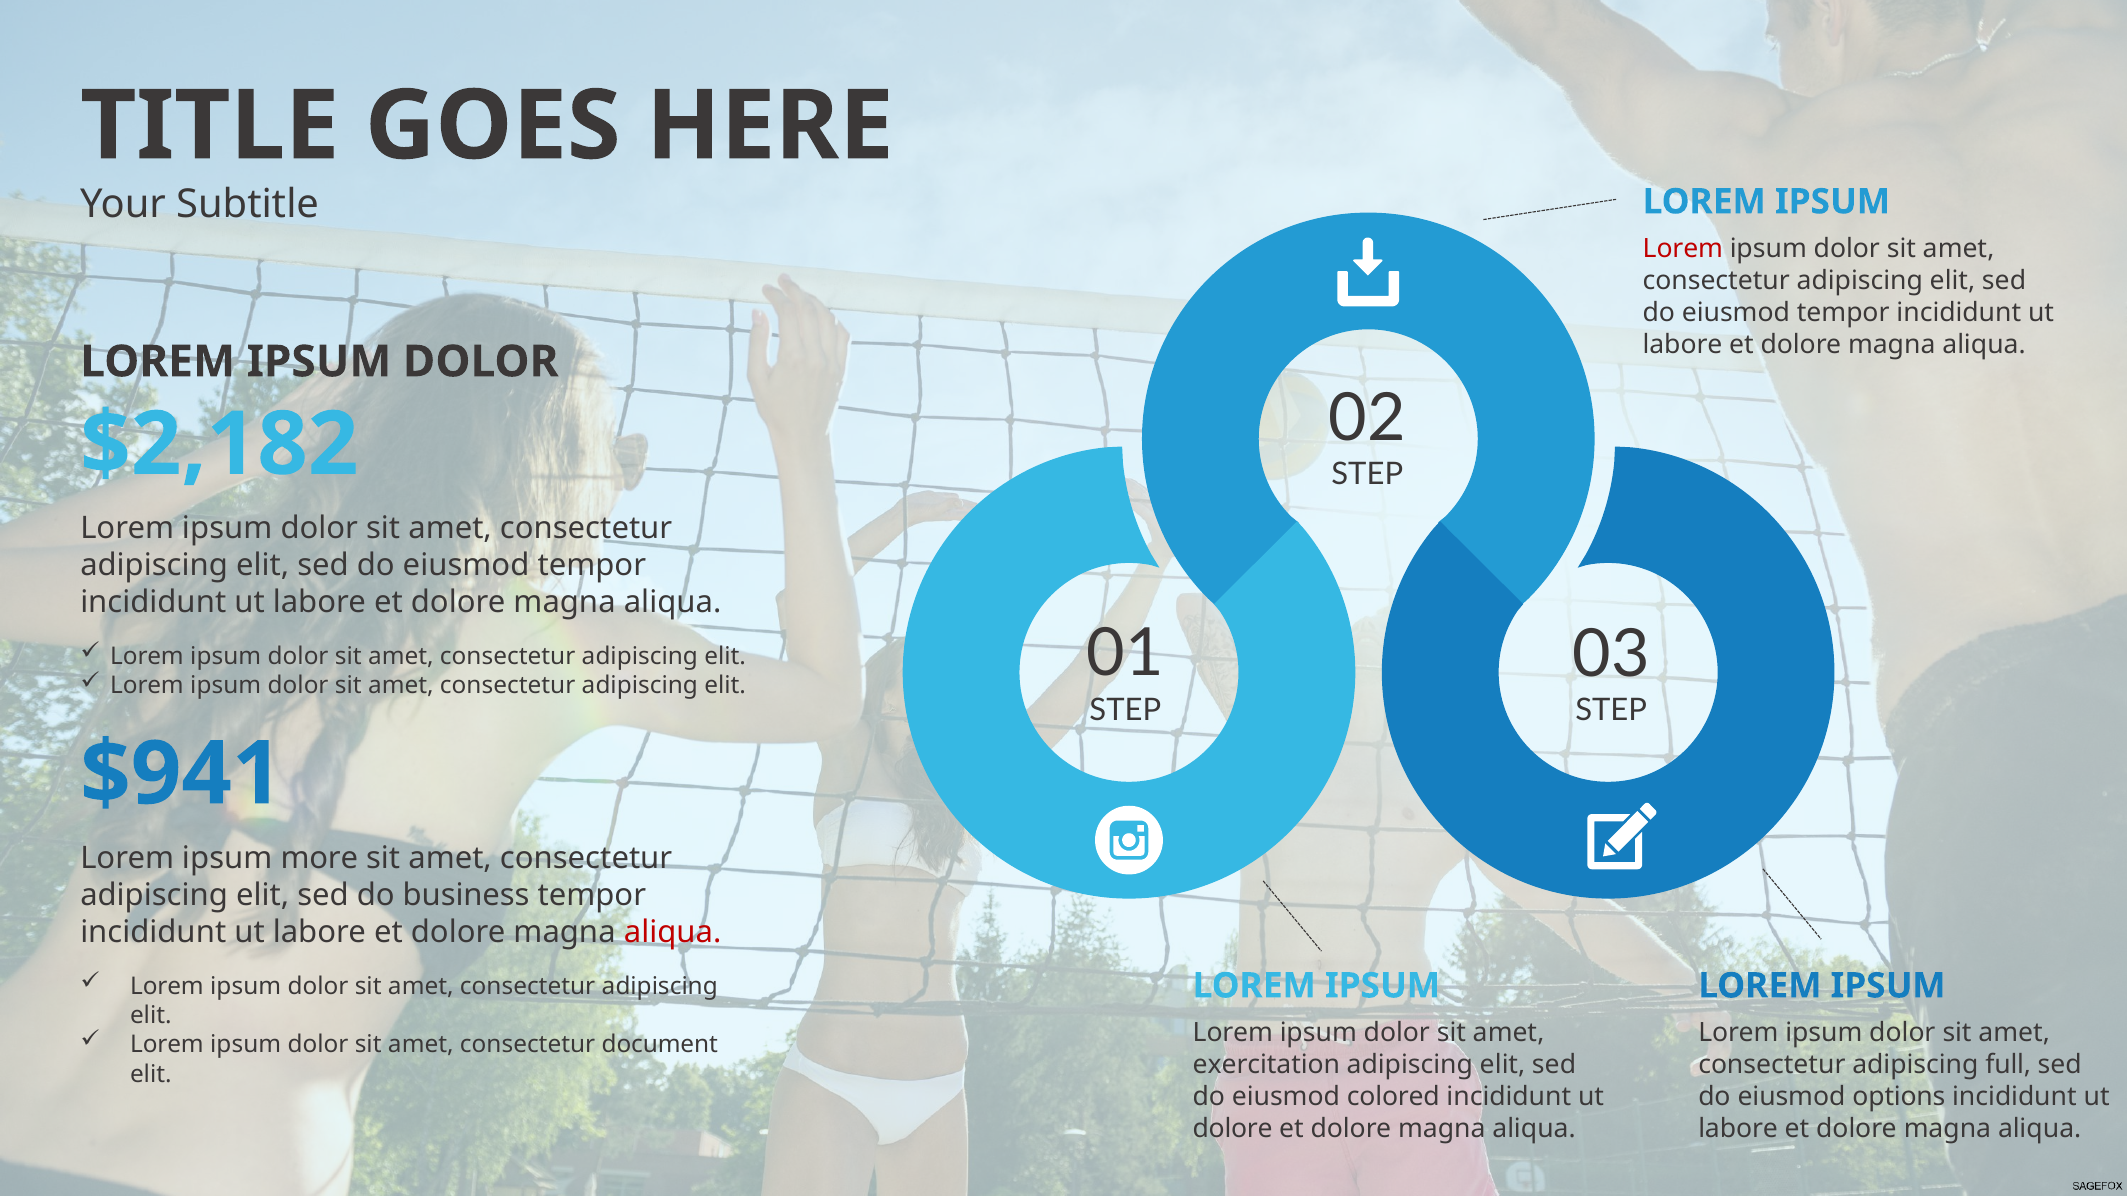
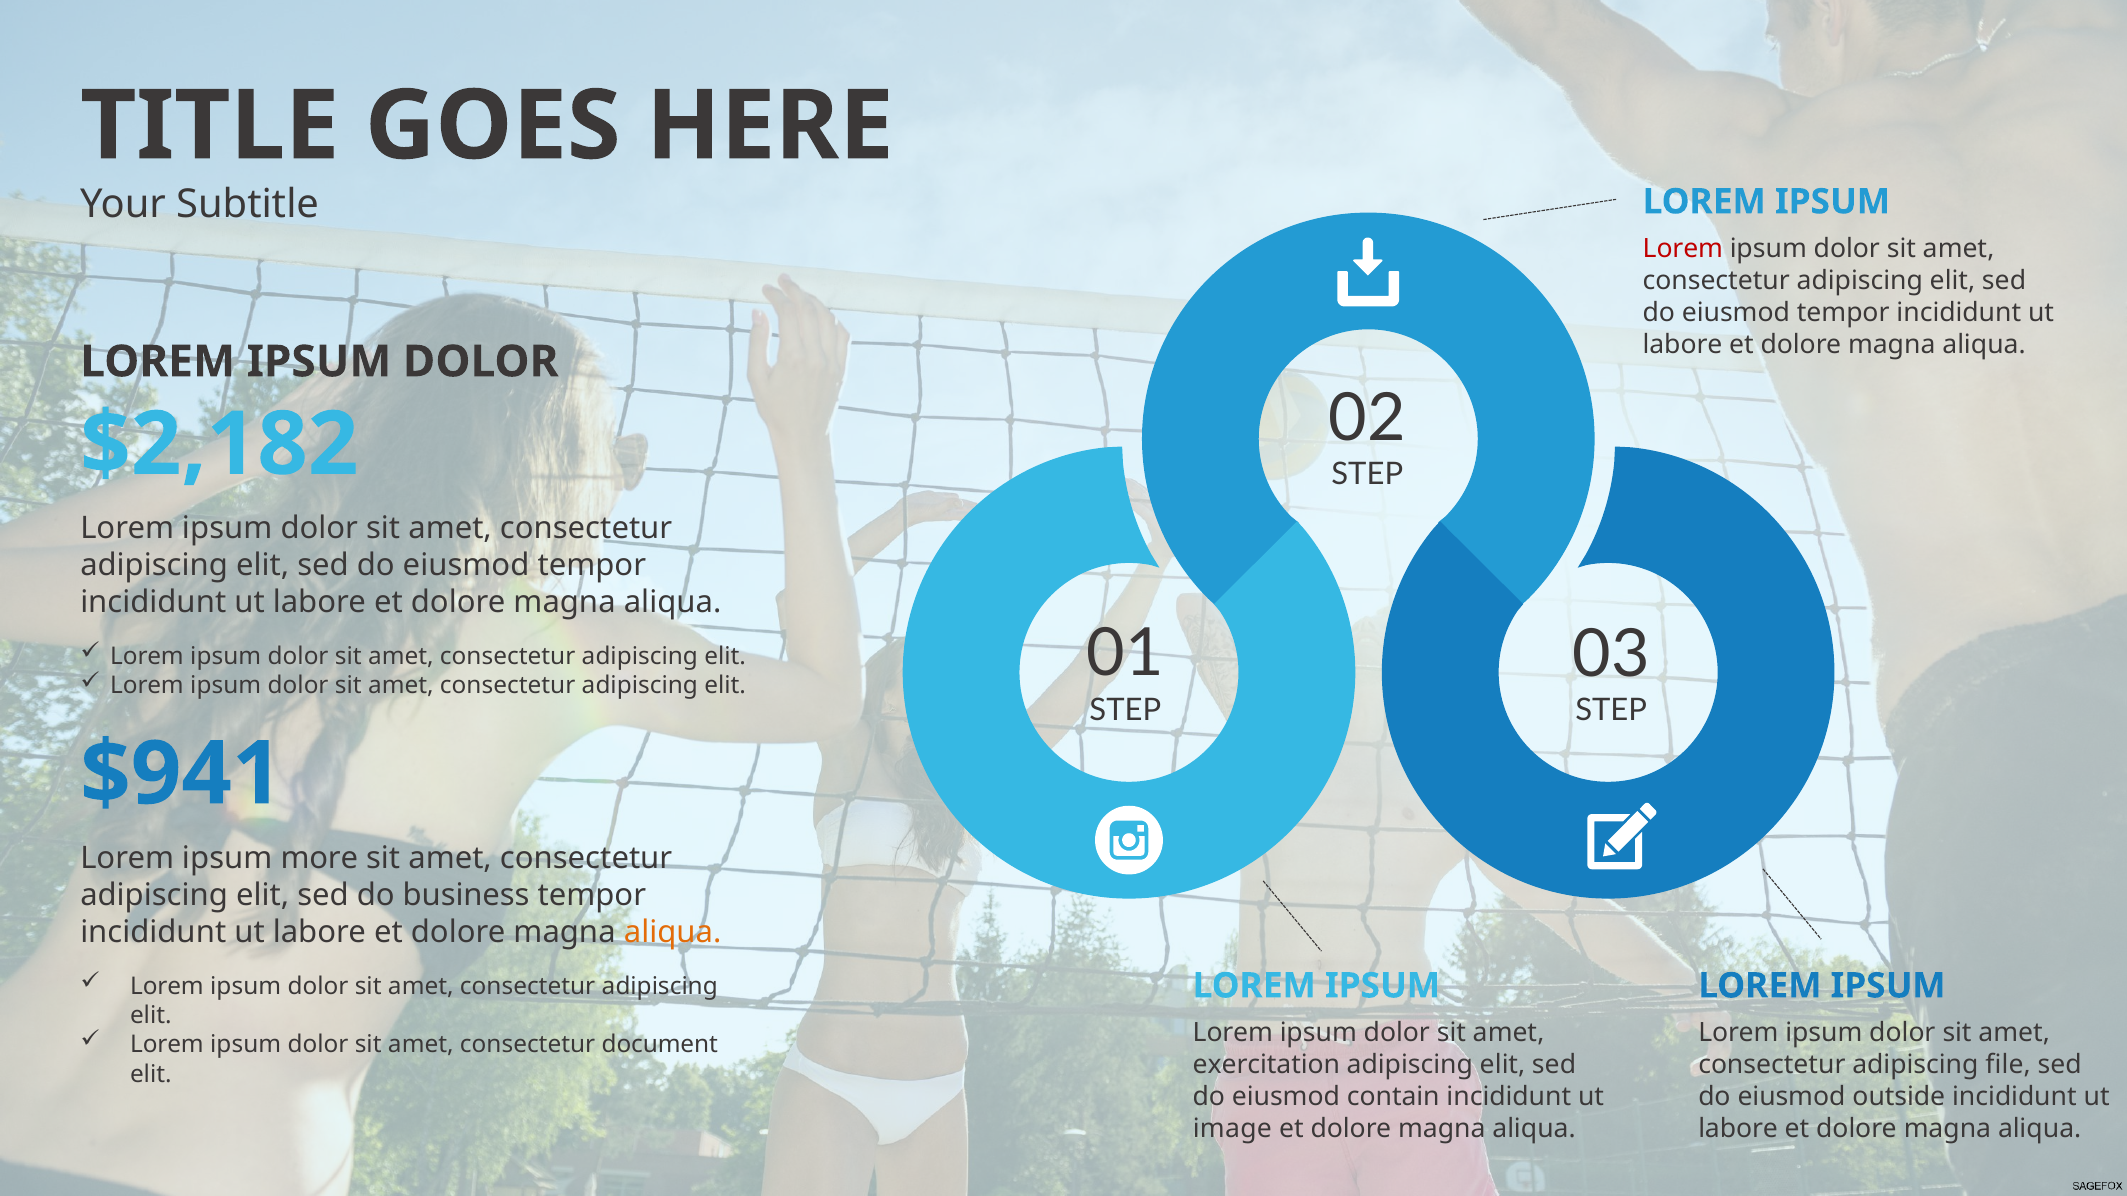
aliqua at (673, 933) colour: red -> orange
full: full -> file
colored: colored -> contain
options: options -> outside
dolore at (1233, 1129): dolore -> image
